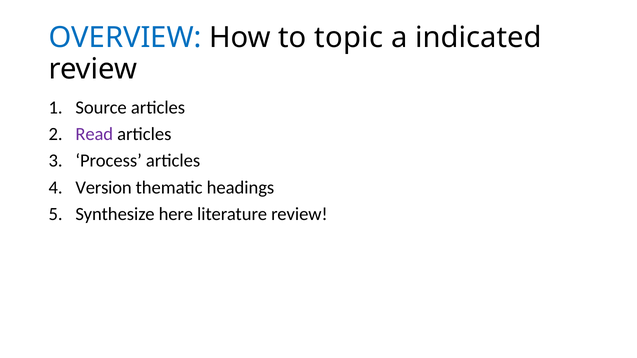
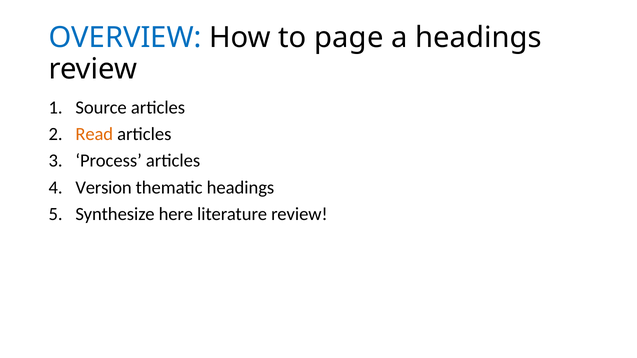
topic: topic -> page
a indicated: indicated -> headings
Read colour: purple -> orange
